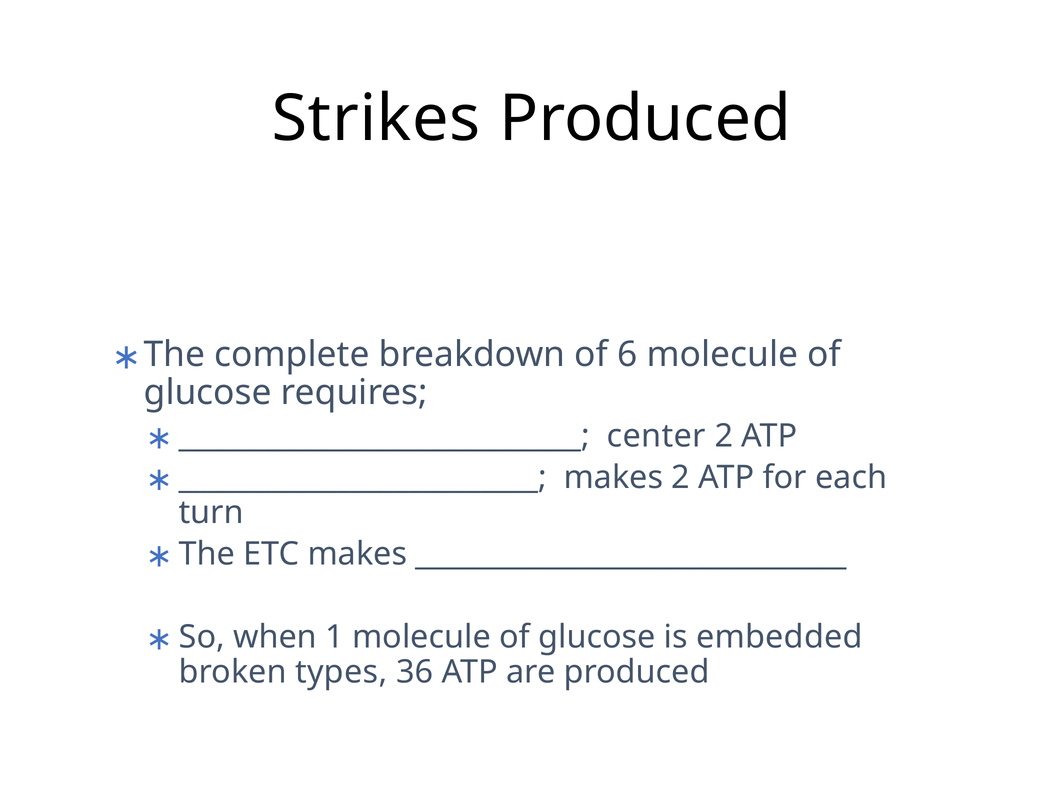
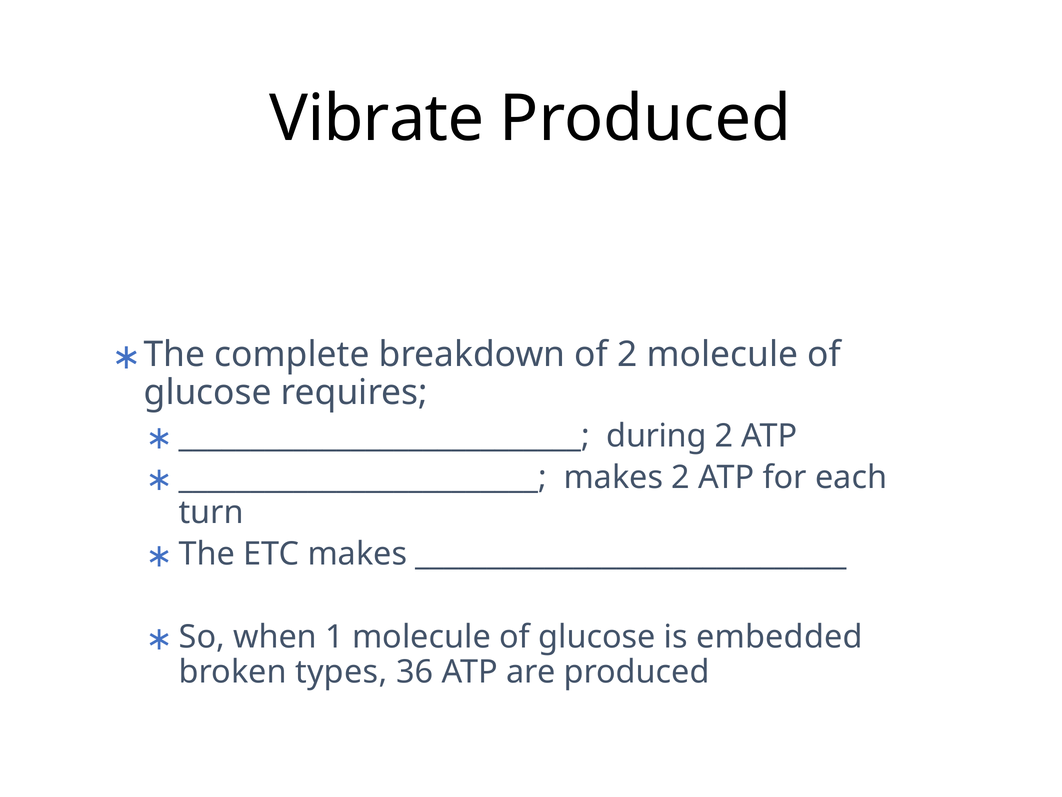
Strikes: Strikes -> Vibrate
of 6: 6 -> 2
center: center -> during
